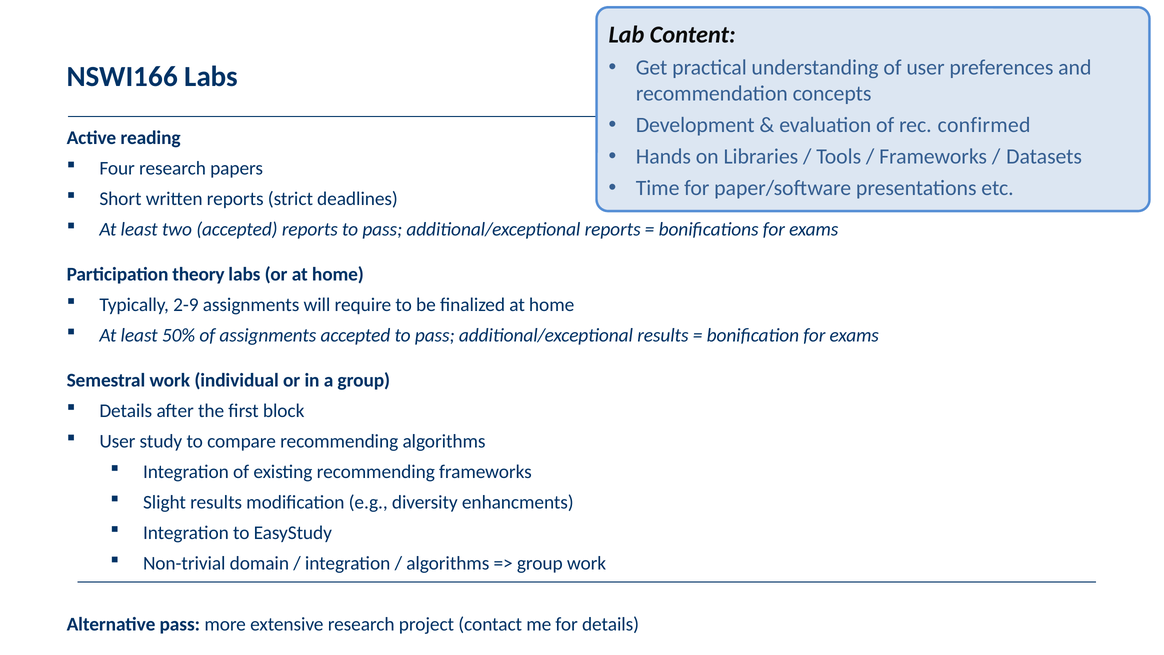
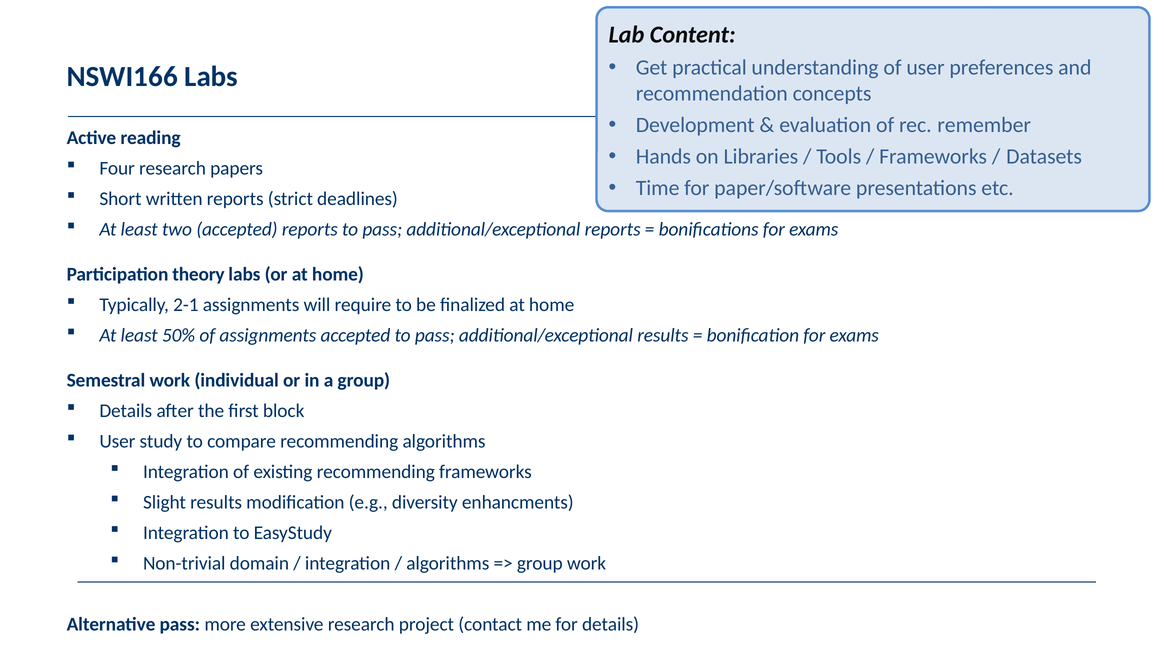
confirmed: confirmed -> remember
2-9: 2-9 -> 2-1
